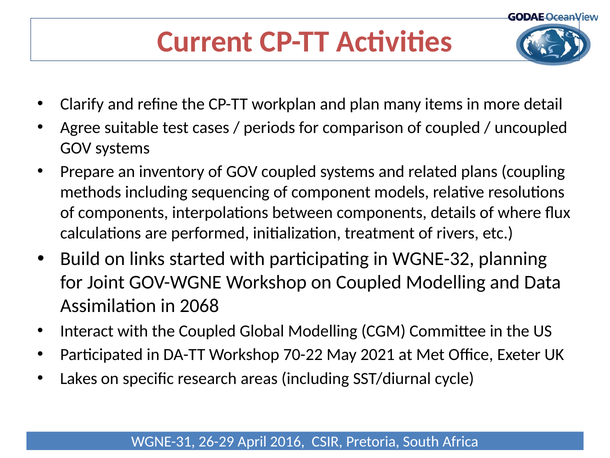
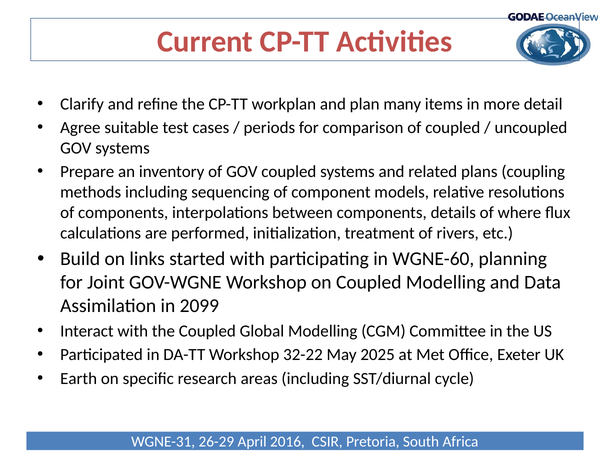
WGNE-32: WGNE-32 -> WGNE-60
2068: 2068 -> 2099
70-22: 70-22 -> 32-22
2021: 2021 -> 2025
Lakes: Lakes -> Earth
